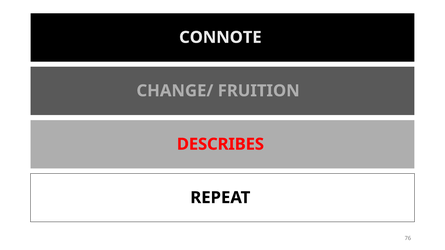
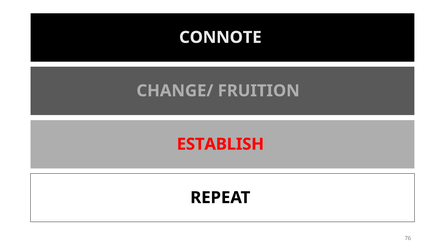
DESCRIBES: DESCRIBES -> ESTABLISH
